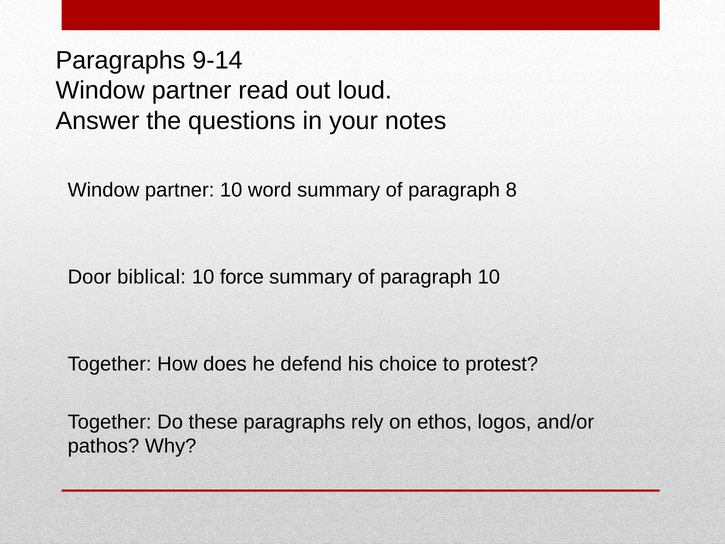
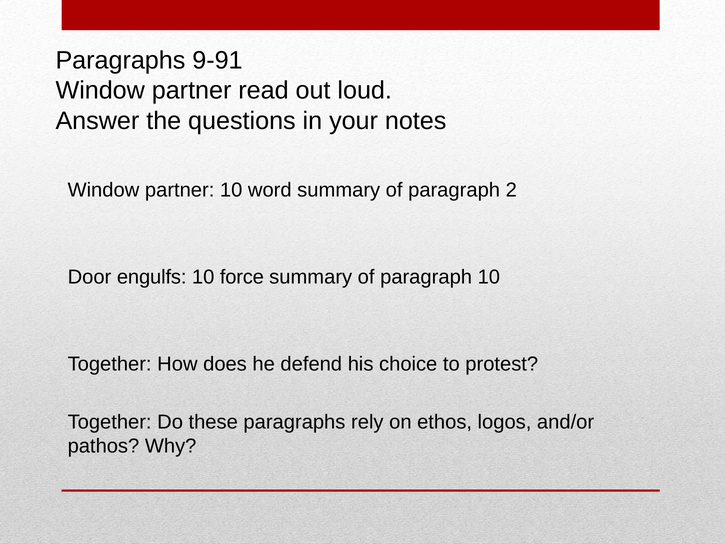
9-14: 9-14 -> 9-91
8: 8 -> 2
biblical: biblical -> engulfs
